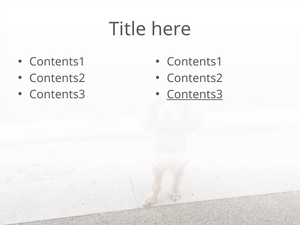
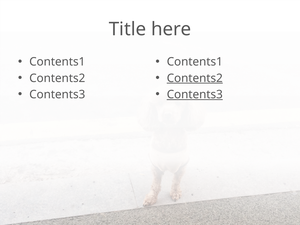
Contents2 at (195, 78) underline: none -> present
